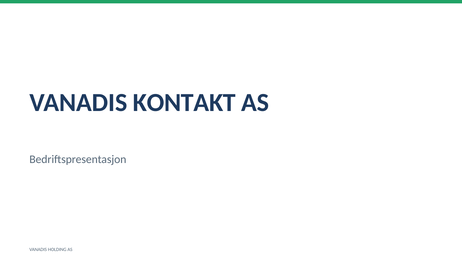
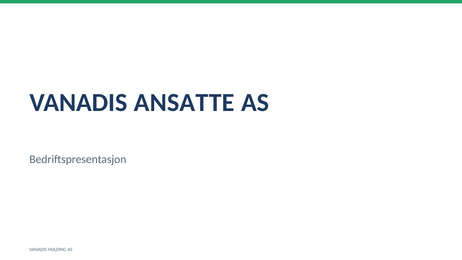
KONTAKT: KONTAKT -> ANSATTE
